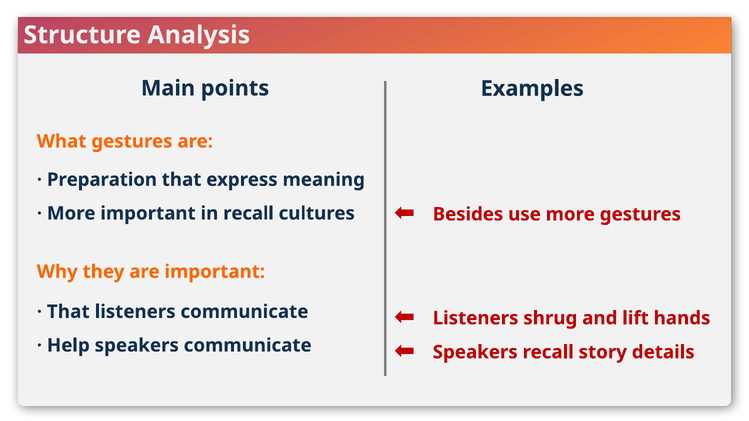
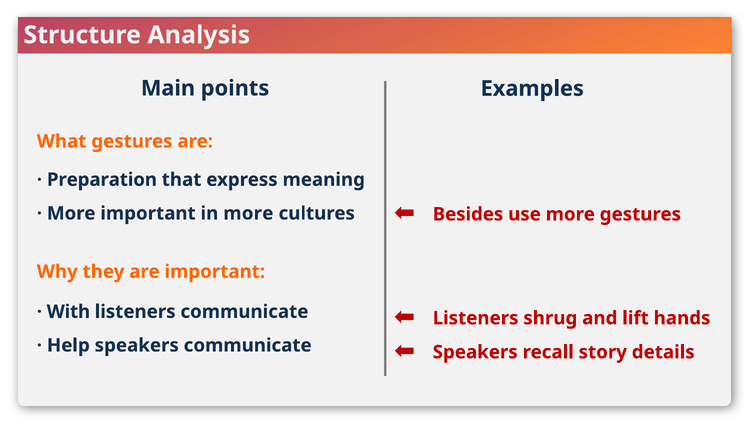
in recall: recall -> more
That at (68, 312): That -> With
